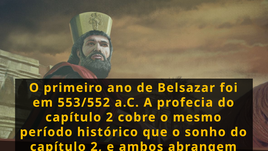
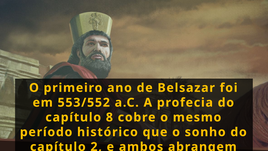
2 at (109, 117): 2 -> 8
